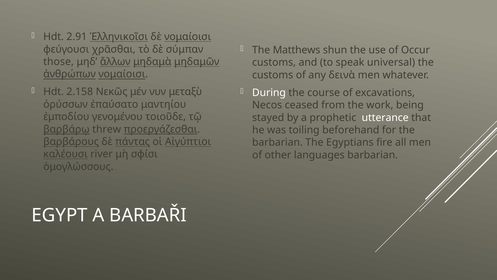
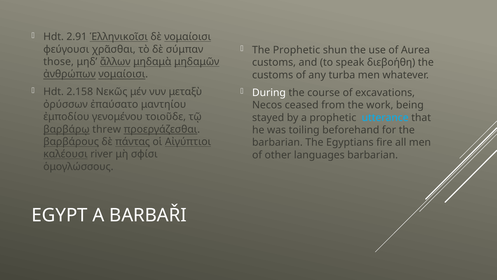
The Matthews: Matthews -> Prophetic
Occur: Occur -> Aurea
universal: universal -> διεβοήθη
δεινὰ: δεινὰ -> turba
utterance colour: white -> light blue
